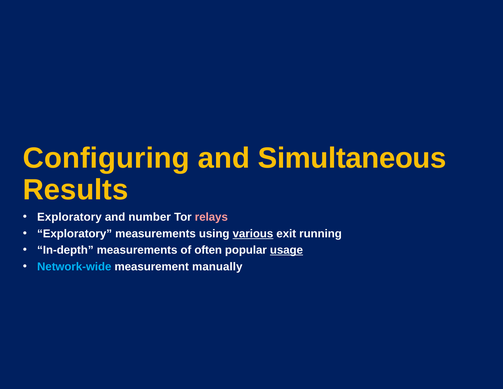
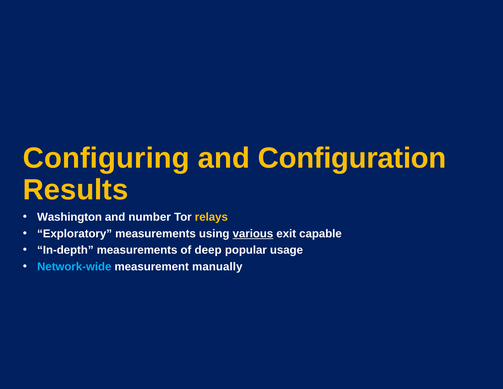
Simultaneous: Simultaneous -> Configuration
Exploratory at (69, 217): Exploratory -> Washington
relays colour: pink -> yellow
running: running -> capable
often: often -> deep
usage underline: present -> none
